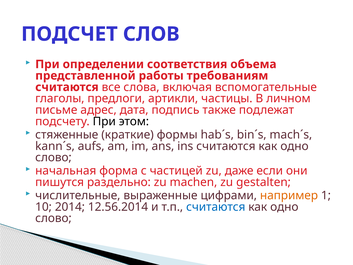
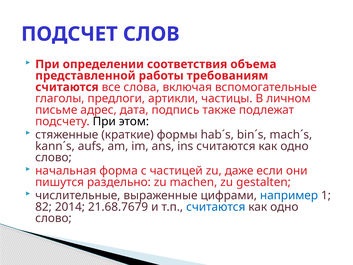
например colour: orange -> blue
10: 10 -> 82
12.56.2014: 12.56.2014 -> 21.68.7679
